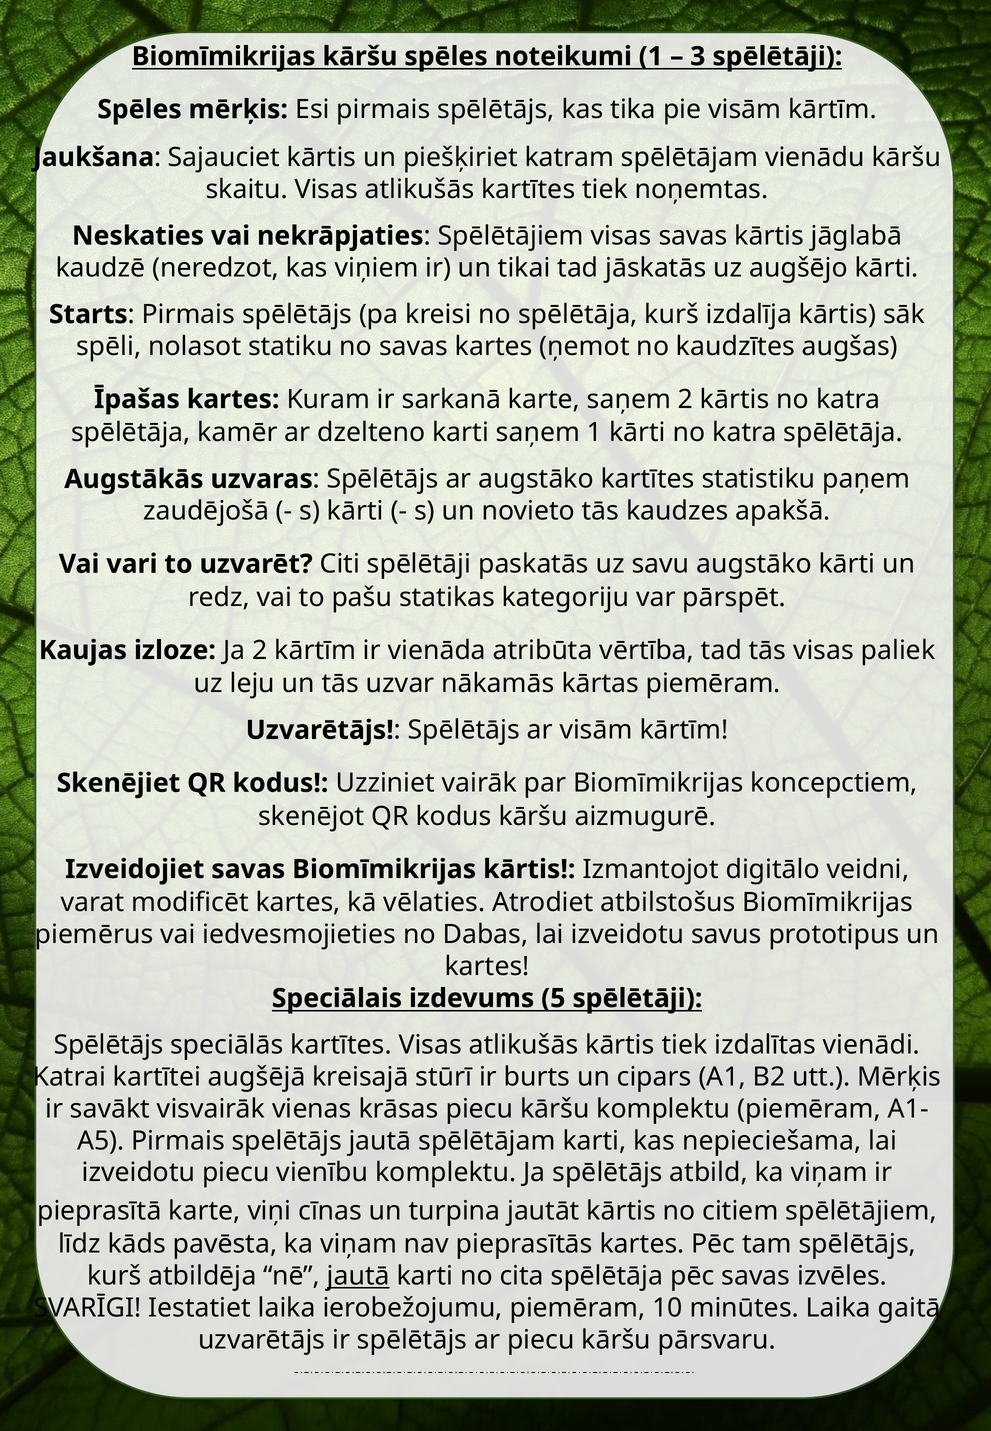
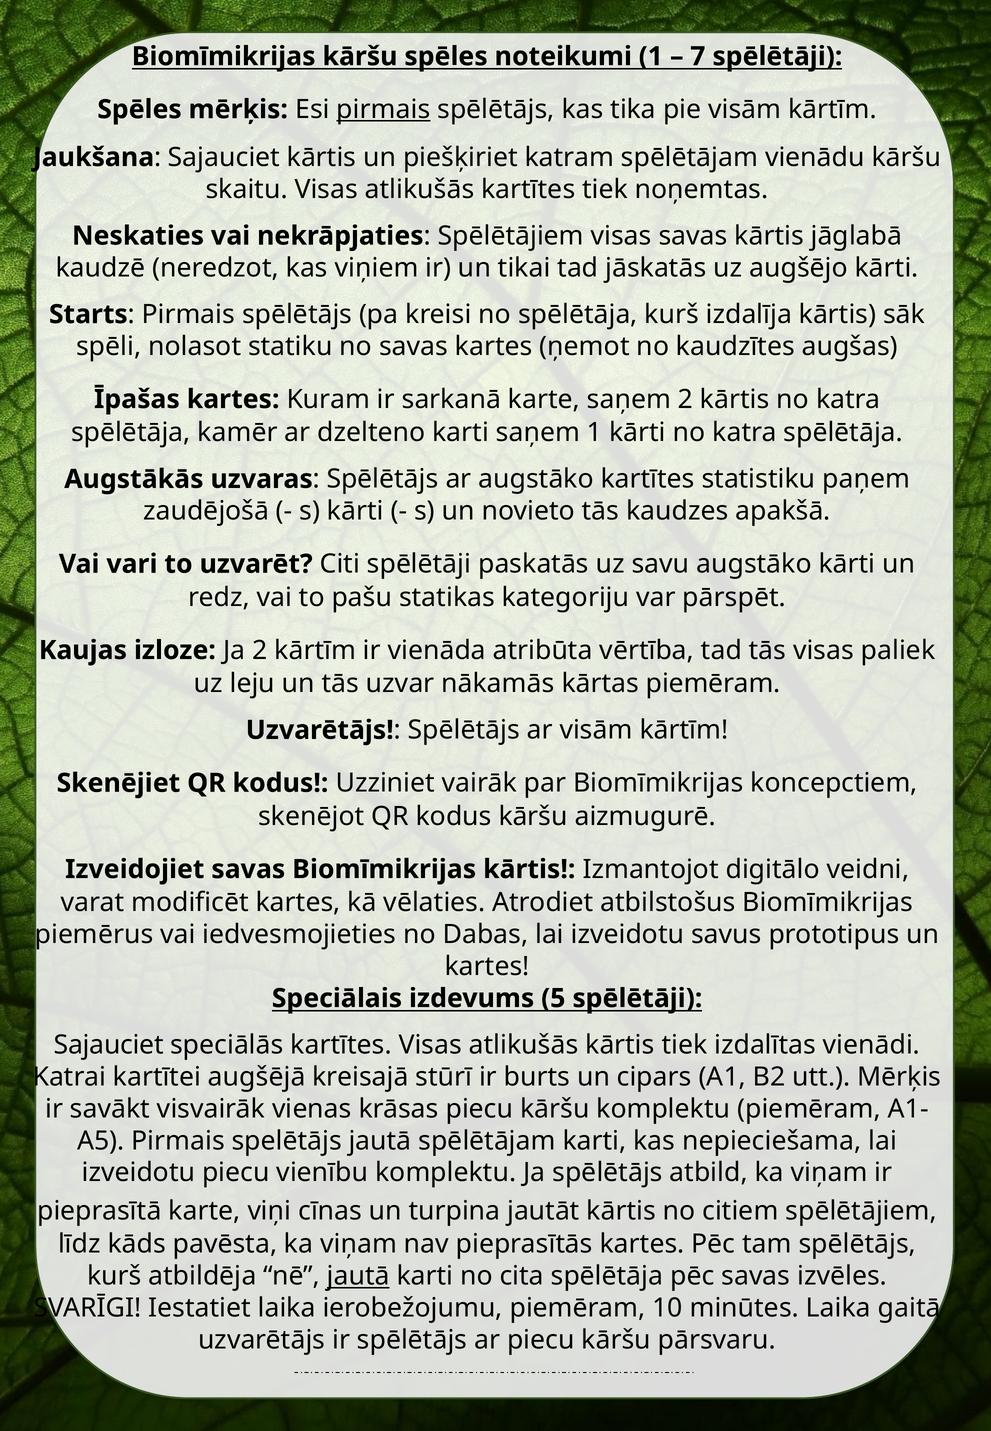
3: 3 -> 7
pirmais at (383, 109) underline: none -> present
Spēlētājs at (109, 1045): Spēlētājs -> Sajauciet
